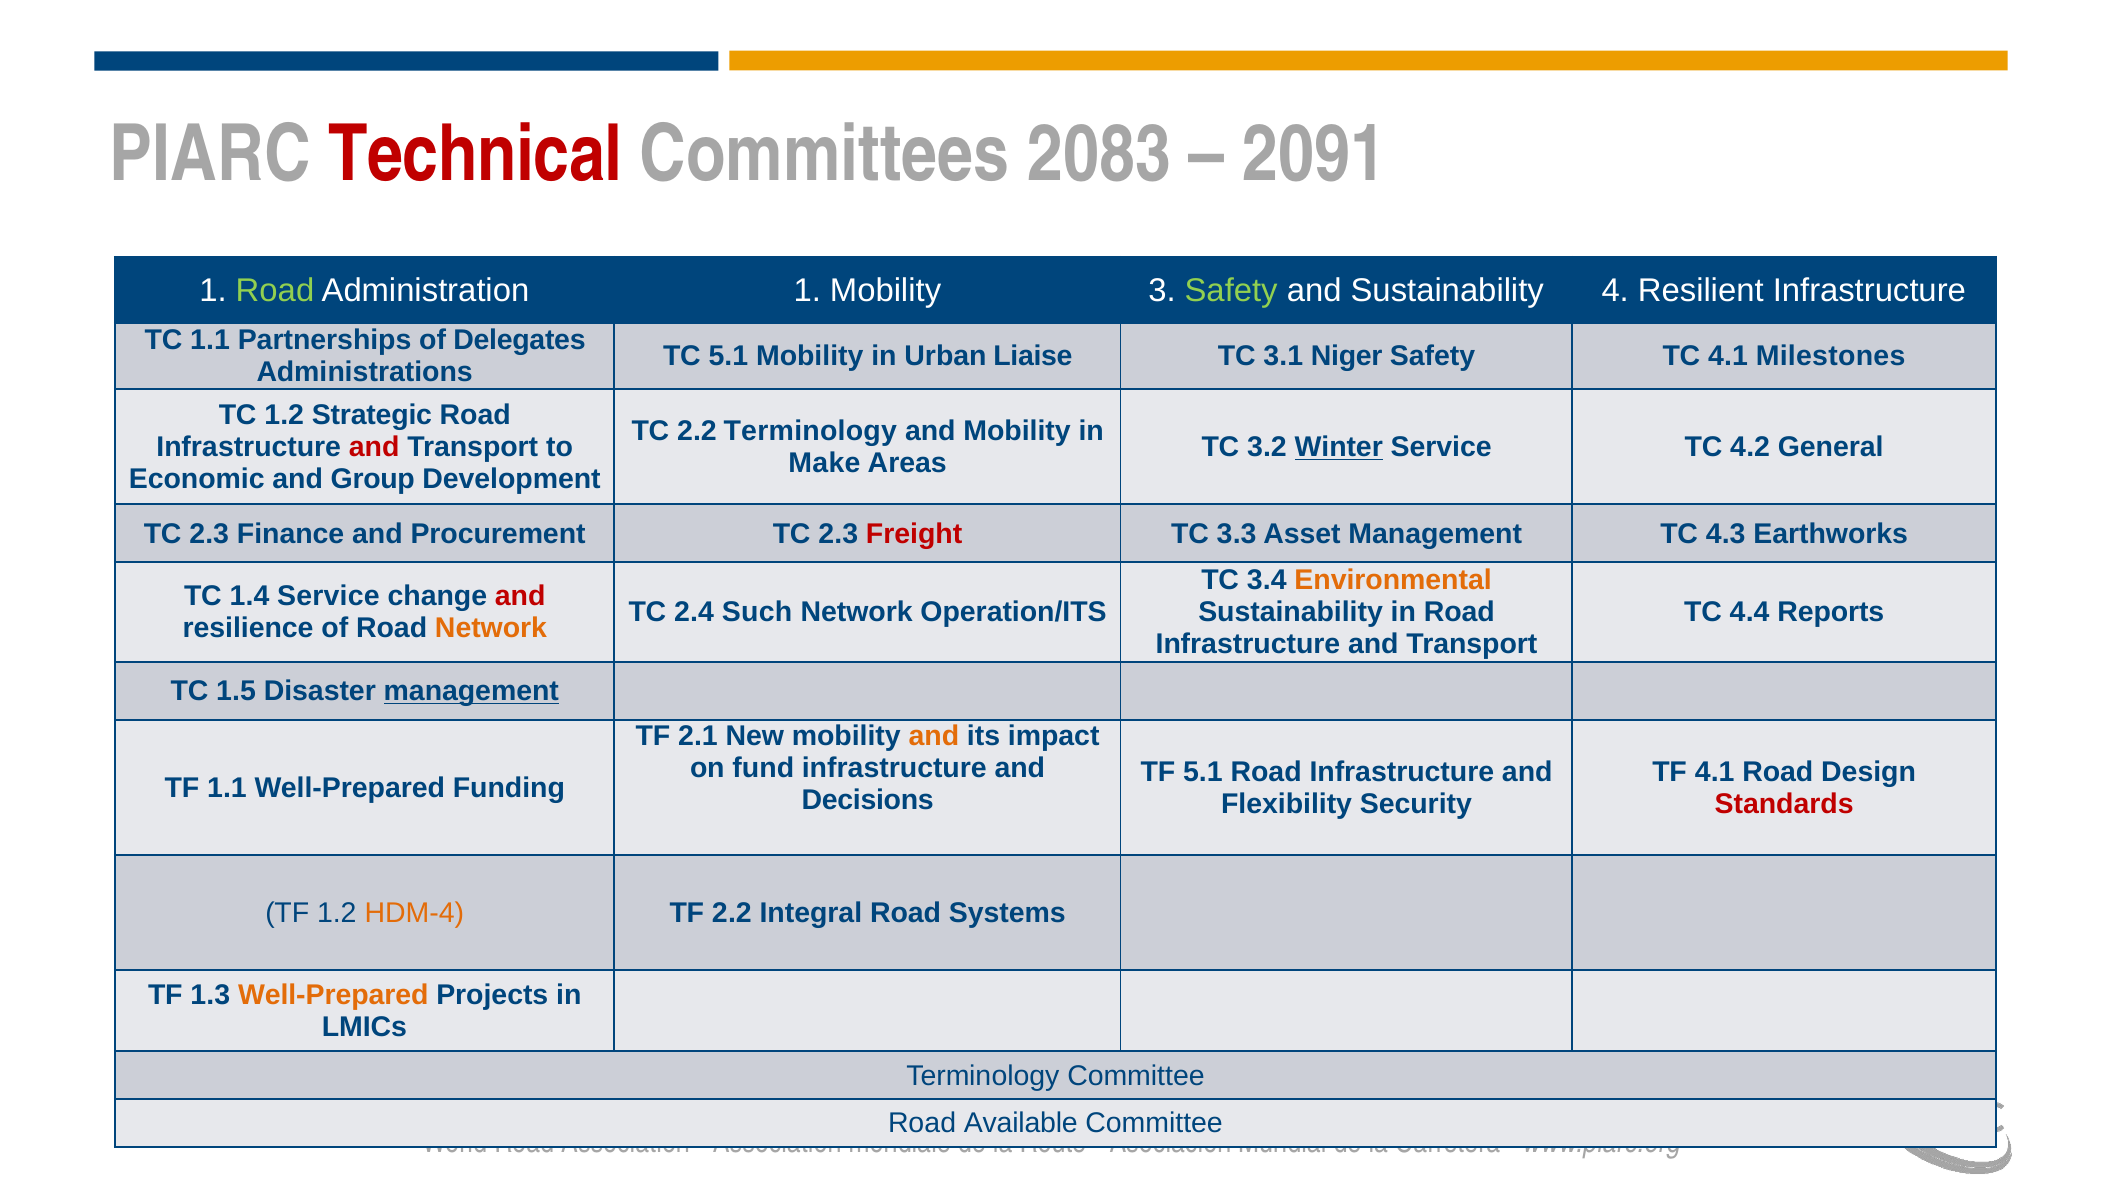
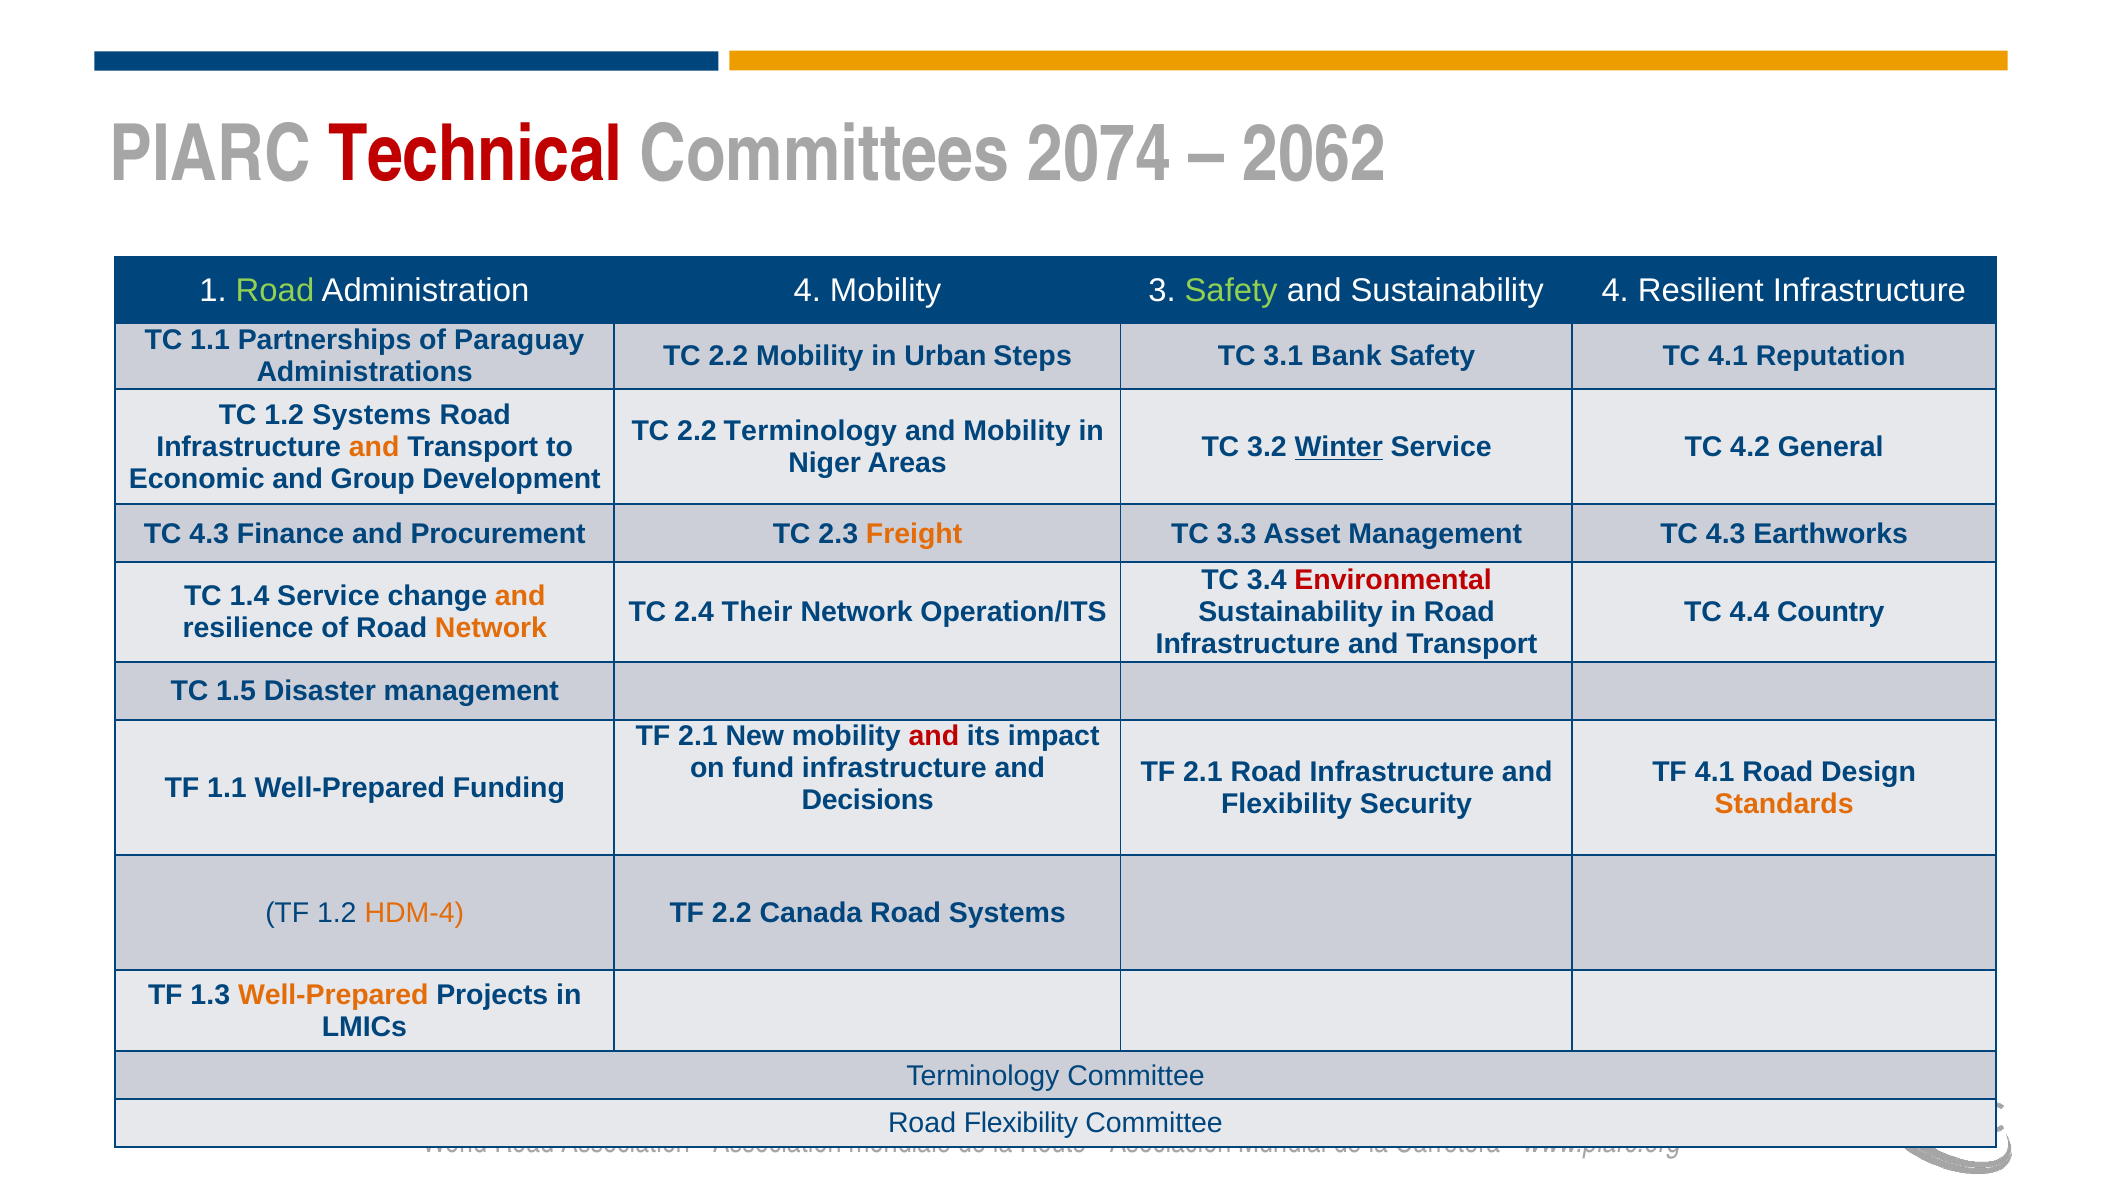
2083: 2083 -> 2074
2091: 2091 -> 2062
Administration 1: 1 -> 4
Delegates: Delegates -> Paraguay
5.1 at (728, 357): 5.1 -> 2.2
Liaise: Liaise -> Steps
Niger: Niger -> Bank
Milestones: Milestones -> Reputation
1.2 Strategic: Strategic -> Systems
and at (374, 447) colour: red -> orange
Make: Make -> Niger
2.3 at (209, 534): 2.3 -> 4.3
Freight colour: red -> orange
Environmental colour: orange -> red
and at (520, 597) colour: red -> orange
Such: Such -> Their
Reports: Reports -> Country
management at (471, 692) underline: present -> none
and at (934, 737) colour: orange -> red
5.1 at (1203, 772): 5.1 -> 2.1
Standards colour: red -> orange
Integral: Integral -> Canada
Road Available: Available -> Flexibility
